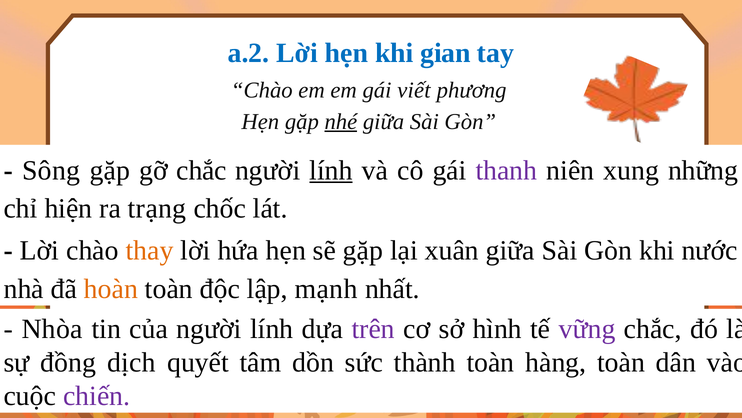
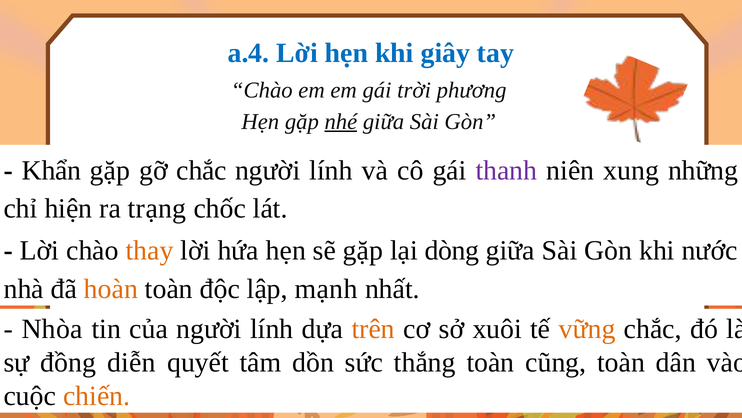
a.2: a.2 -> a.4
gian: gian -> giây
viết: viết -> trời
Sông: Sông -> Khẩn
lính at (331, 170) underline: present -> none
xuân: xuân -> dòng
trên colour: purple -> orange
hình: hình -> xuôi
vững colour: purple -> orange
dịch: dịch -> diễn
thành: thành -> thắng
hàng: hàng -> cũng
chiến colour: purple -> orange
